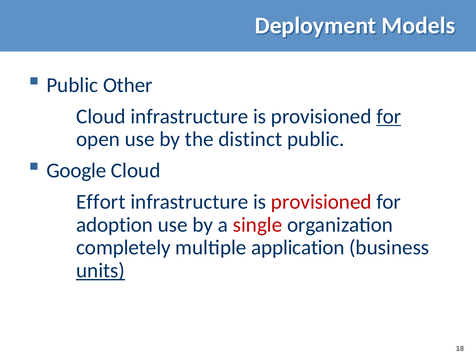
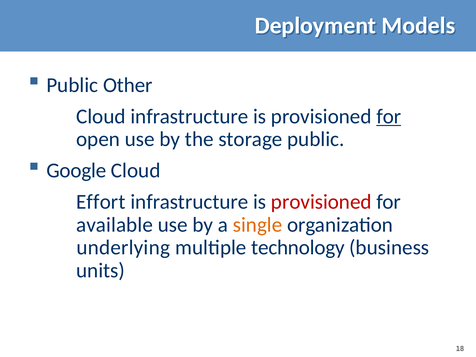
distinct: distinct -> storage
adoption: adoption -> available
single colour: red -> orange
completely: completely -> underlying
application: application -> technology
units underline: present -> none
